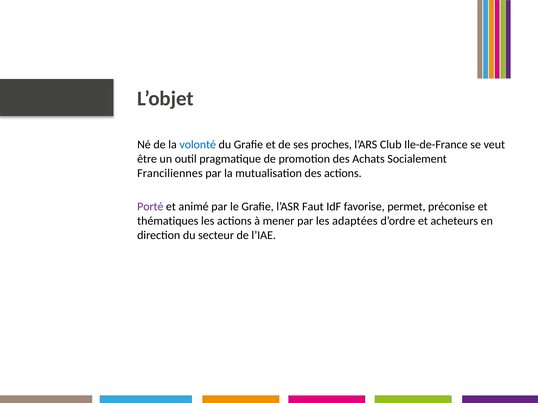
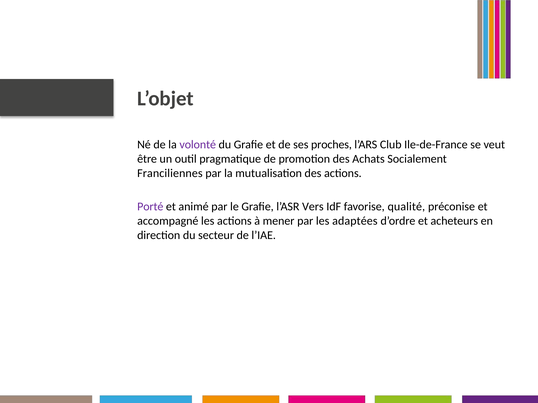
volonté colour: blue -> purple
Faut: Faut -> Vers
permet: permet -> qualité
thématiques: thématiques -> accompagné
